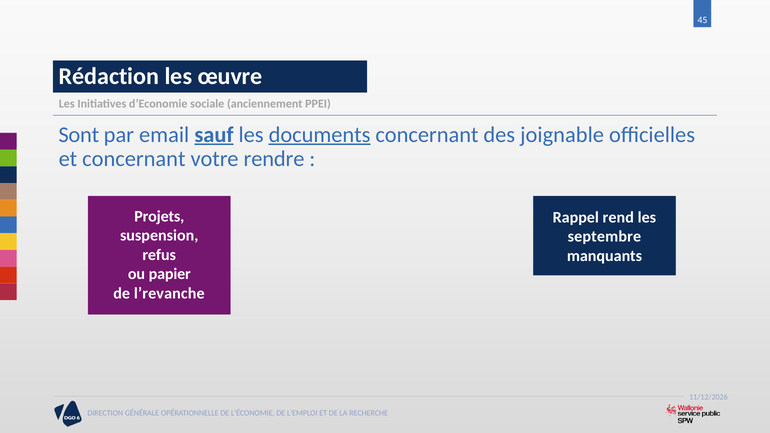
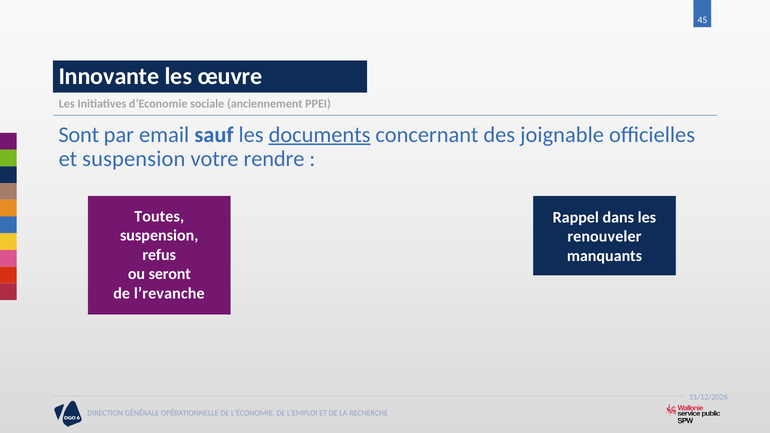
Rédaction: Rédaction -> Innovante
sauf underline: present -> none
et concernant: concernant -> suspension
Projets: Projets -> Toutes
rend: rend -> dans
septembre: septembre -> renouveler
papier: papier -> seront
